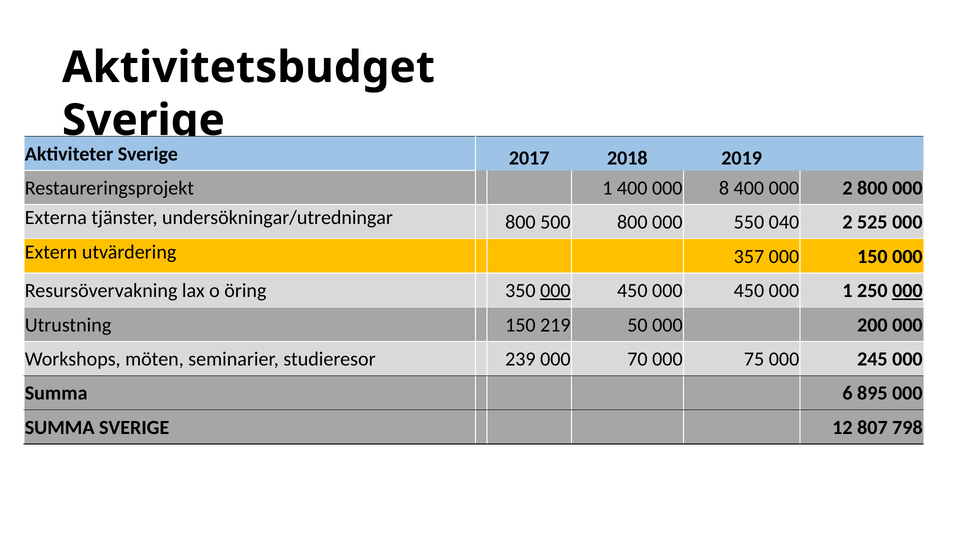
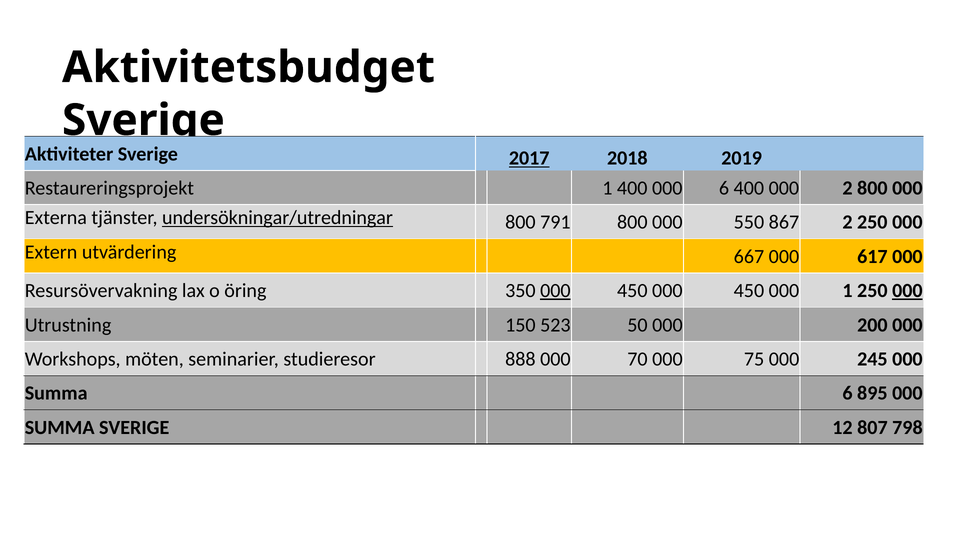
2017 underline: none -> present
000 8: 8 -> 6
undersökningar/utredningar underline: none -> present
500: 500 -> 791
040: 040 -> 867
2 525: 525 -> 250
357: 357 -> 667
000 150: 150 -> 617
219: 219 -> 523
239: 239 -> 888
